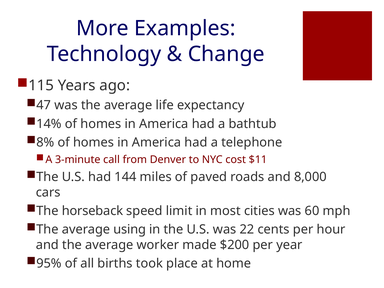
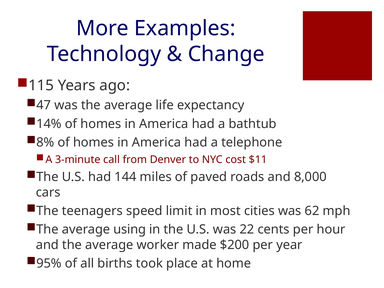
horseback: horseback -> teenagers
60: 60 -> 62
